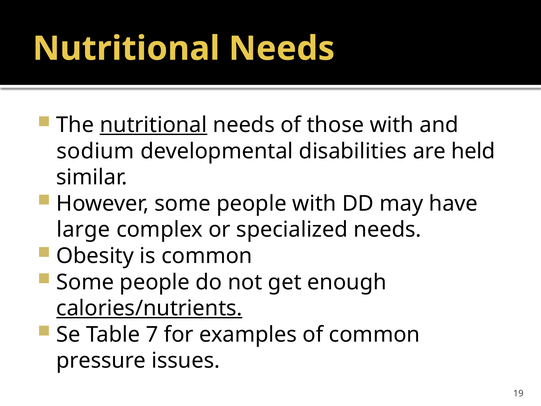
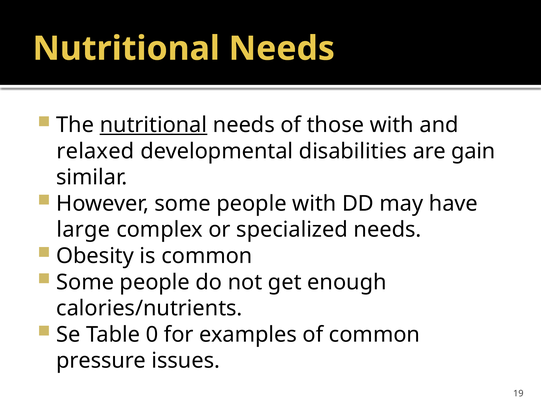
sodium: sodium -> relaxed
held: held -> gain
calories/nutrients underline: present -> none
7: 7 -> 0
